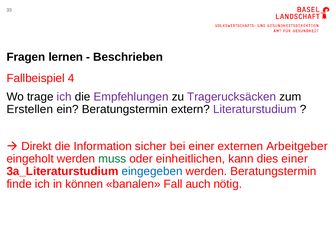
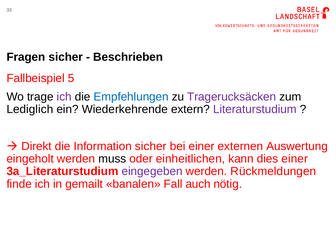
Fragen lernen: lernen -> sicher
4: 4 -> 5
Empfehlungen colour: purple -> blue
Erstellen: Erstellen -> Lediglich
ein Beratungstermin: Beratungstermin -> Wiederkehrende
Arbeitgeber: Arbeitgeber -> Auswertung
muss colour: green -> black
eingegeben colour: blue -> purple
werden Beratungstermin: Beratungstermin -> Rückmeldungen
können: können -> gemailt
